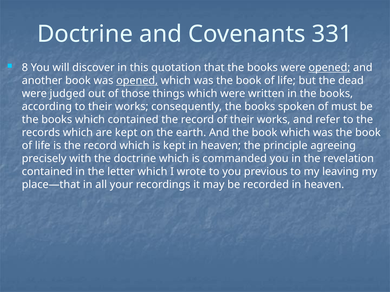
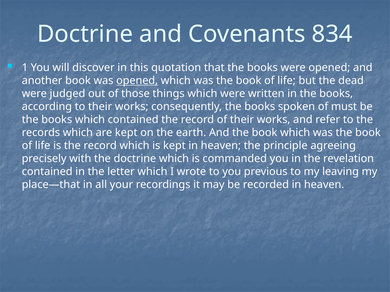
331: 331 -> 834
8: 8 -> 1
opened at (329, 68) underline: present -> none
